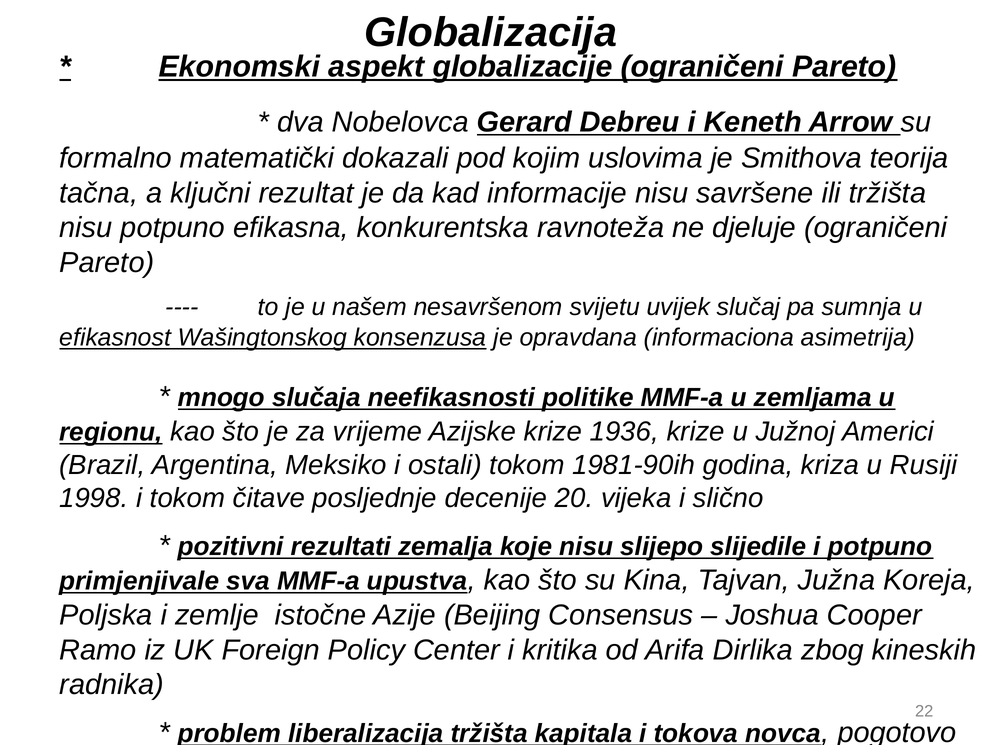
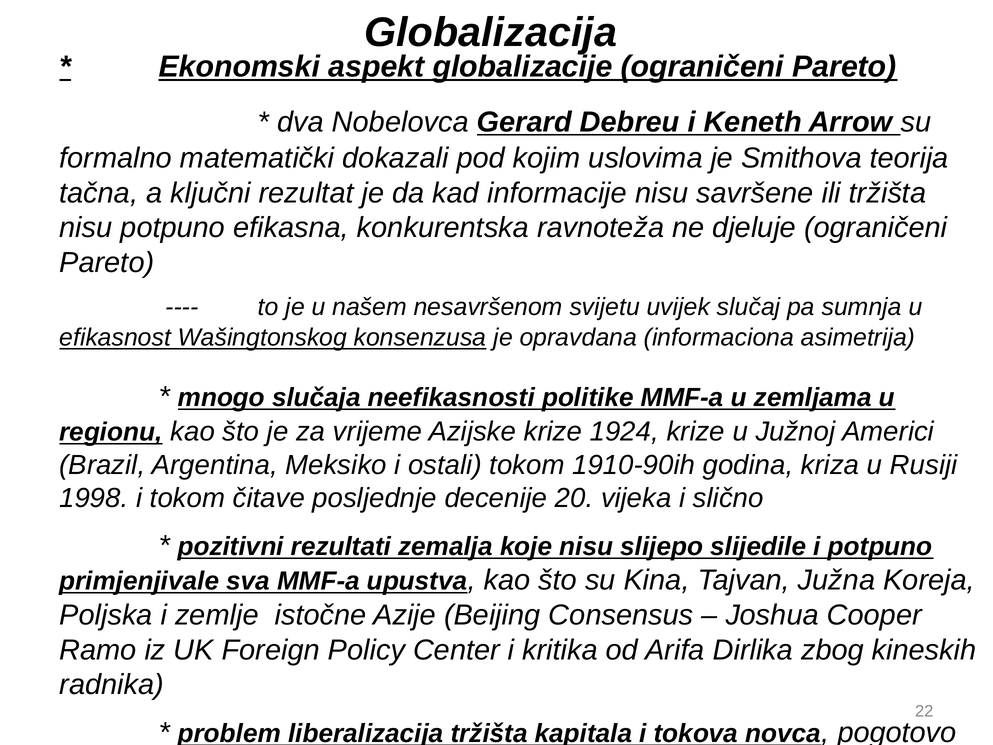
1936: 1936 -> 1924
1981-90ih: 1981-90ih -> 1910-90ih
